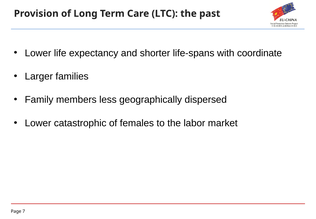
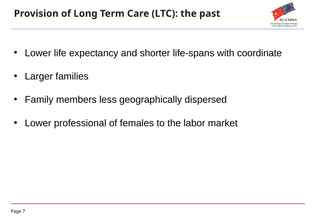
catastrophic: catastrophic -> professional
